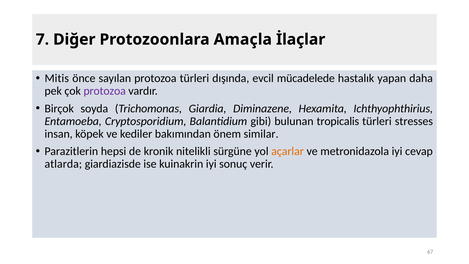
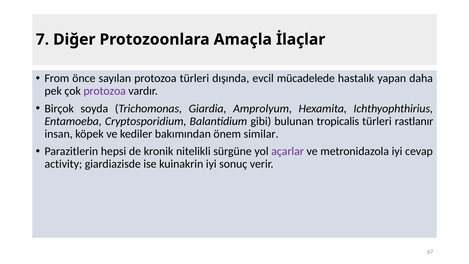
Mitis: Mitis -> From
Diminazene: Diminazene -> Amprolyum
stresses: stresses -> rastlanır
açarlar colour: orange -> purple
atlarda: atlarda -> activity
